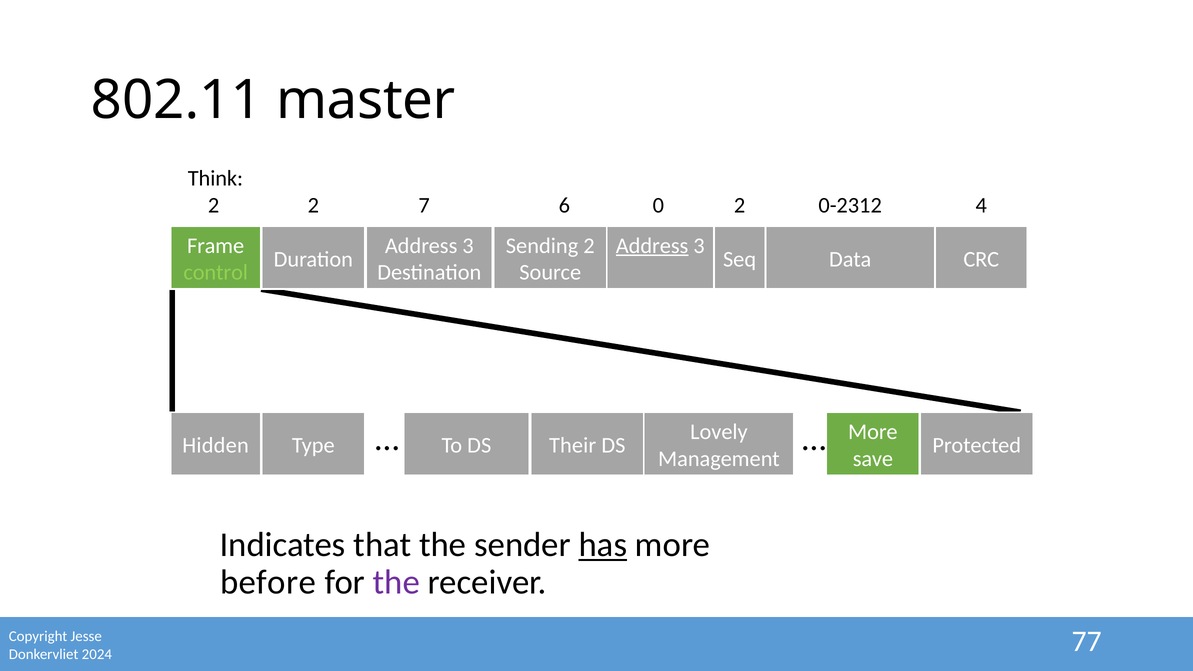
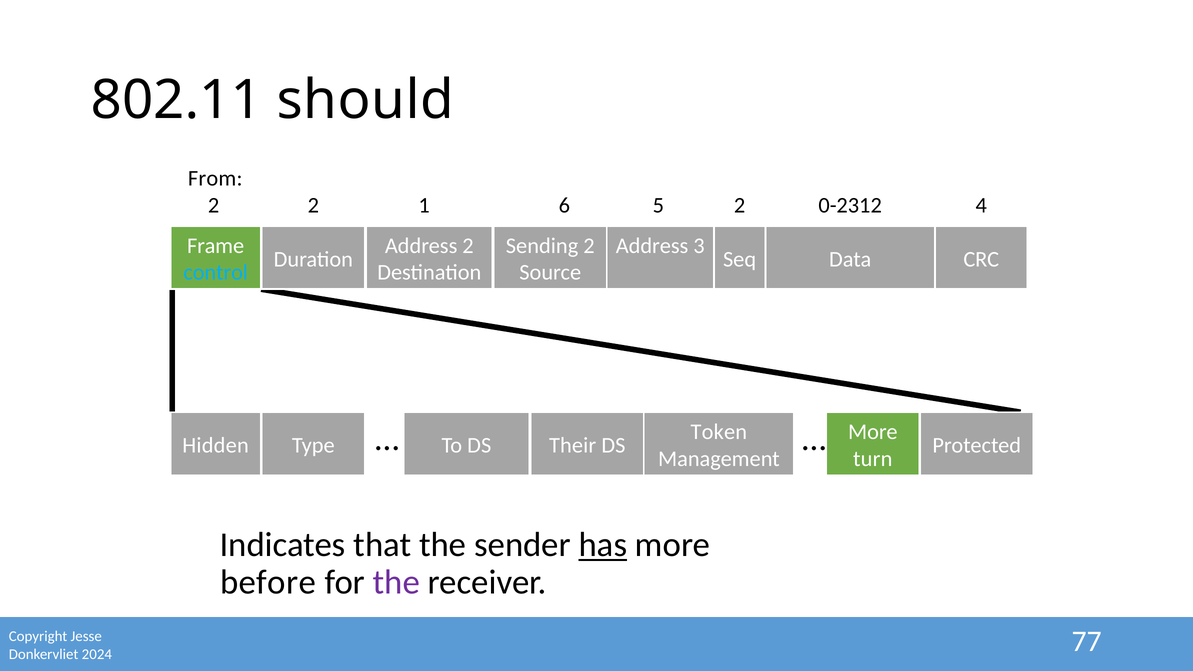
master: master -> should
Think: Think -> From
7: 7 -> 1
0: 0 -> 5
3 at (468, 246): 3 -> 2
Address at (652, 246) underline: present -> none
control colour: light green -> light blue
Lovely: Lovely -> Token
save: save -> turn
